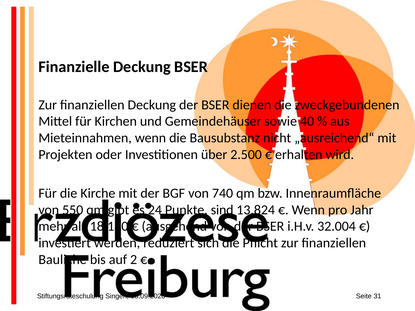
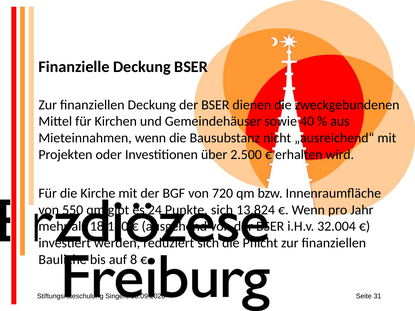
740: 740 -> 720
Punkte sind: sind -> sich
2: 2 -> 8
